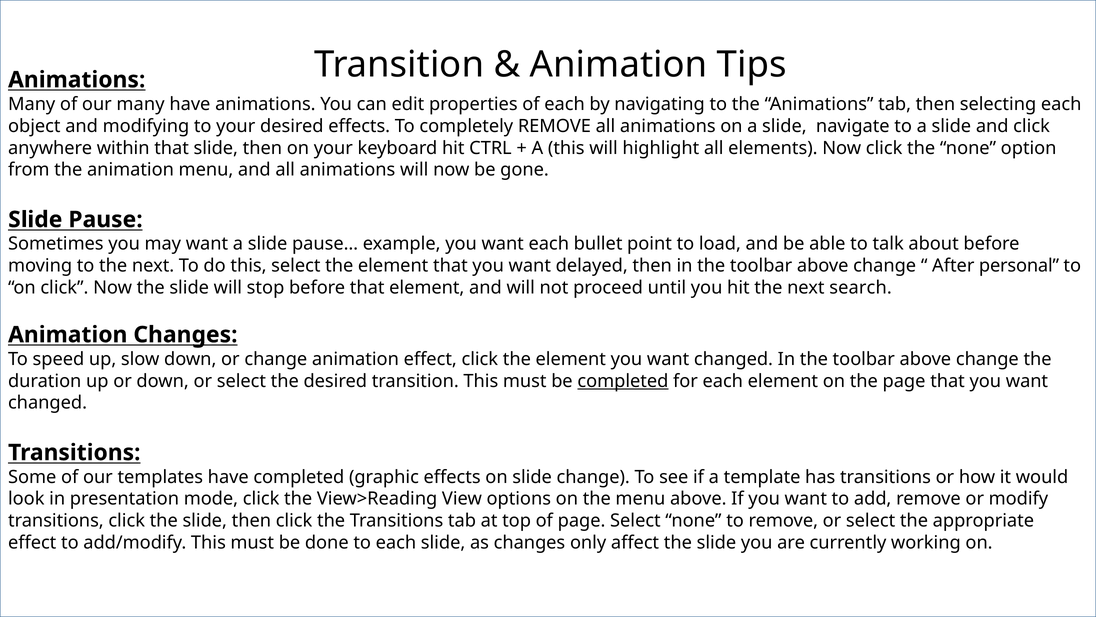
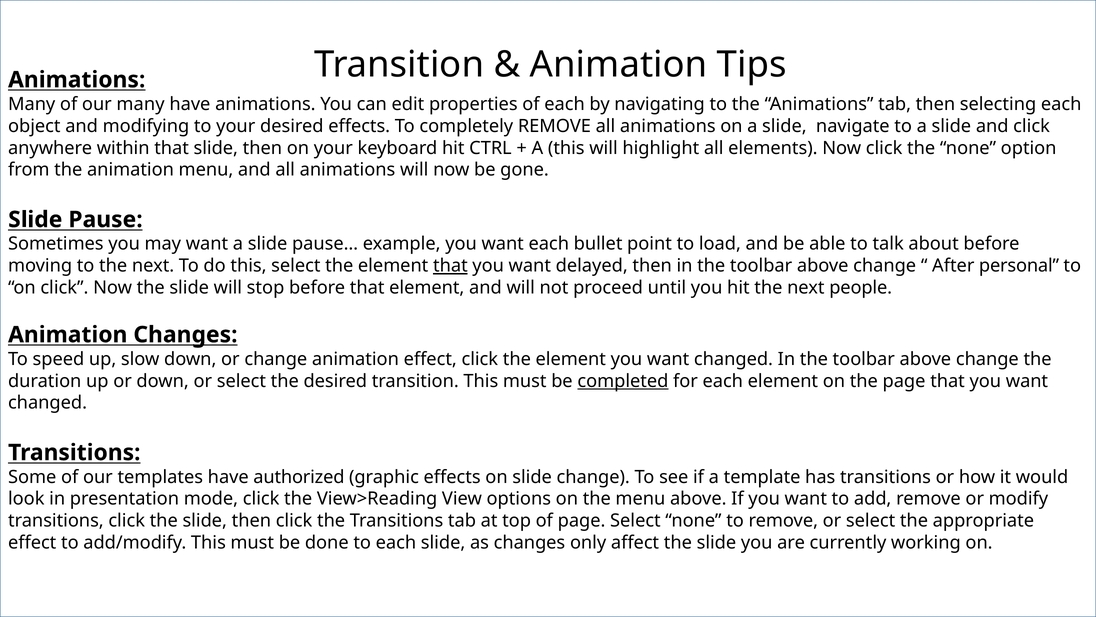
that at (450, 266) underline: none -> present
search: search -> people
have completed: completed -> authorized
